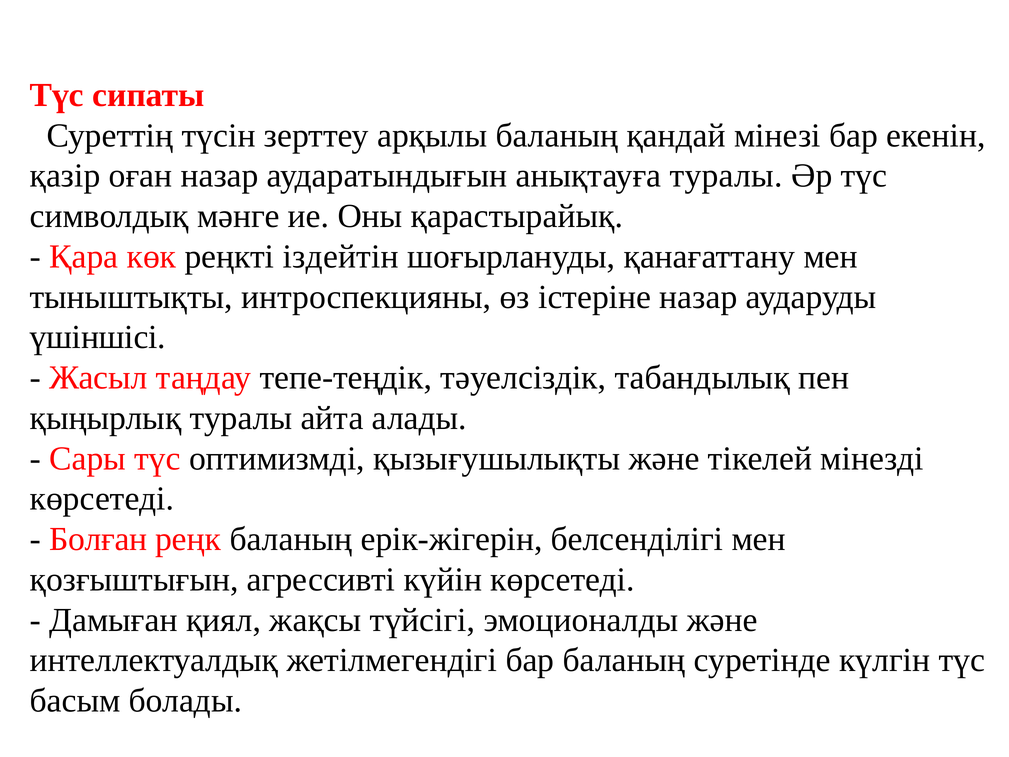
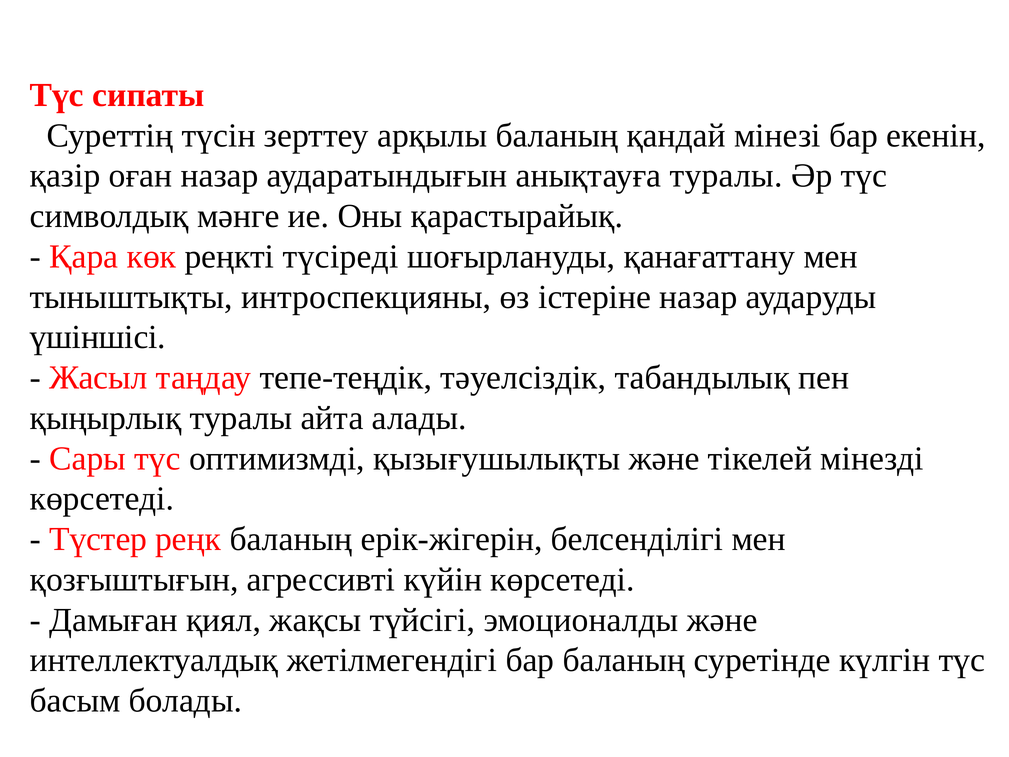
іздейтін: іздейтін -> түсіреді
Болған: Болған -> Түстер
